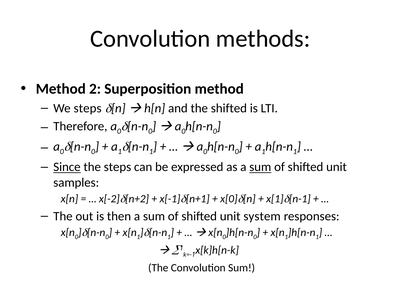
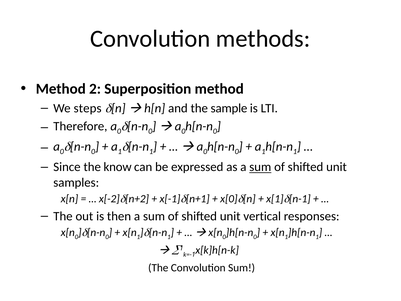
the shifted: shifted -> sample
Since underline: present -> none
the steps: steps -> know
system: system -> vertical
